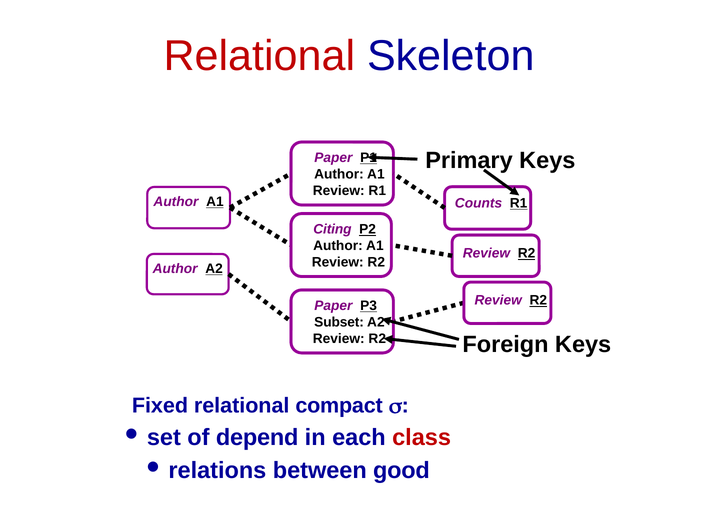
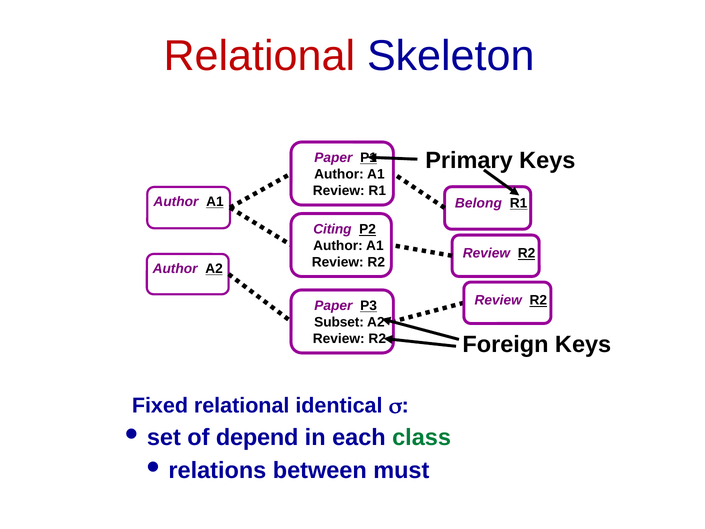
Counts: Counts -> Belong
compact: compact -> identical
class colour: red -> green
good: good -> must
